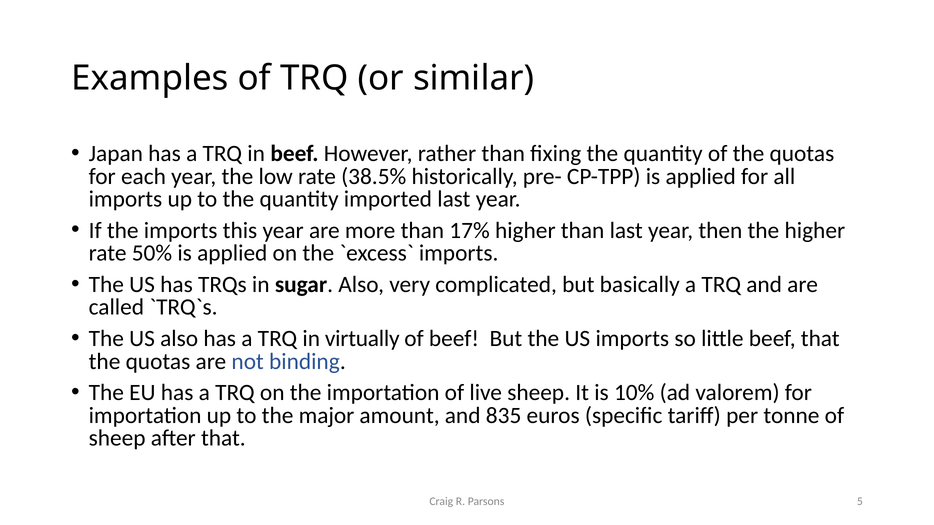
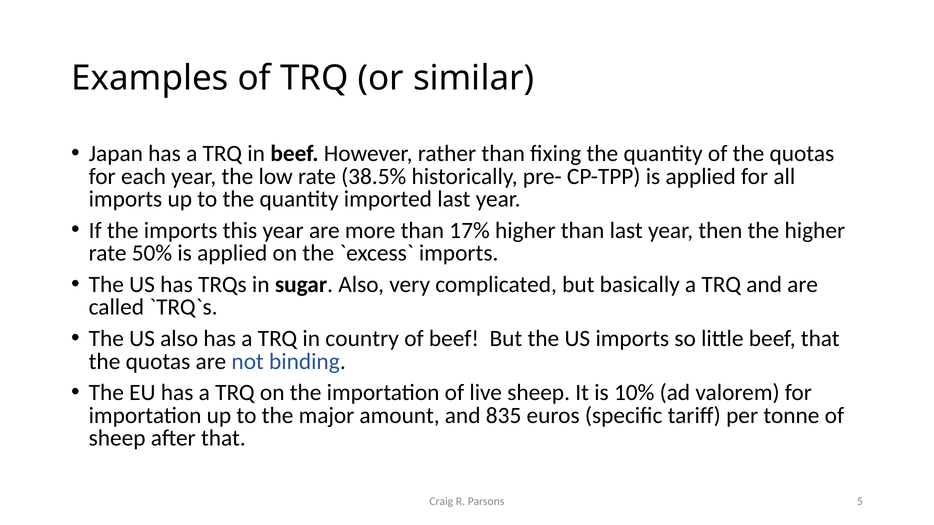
virtually: virtually -> country
